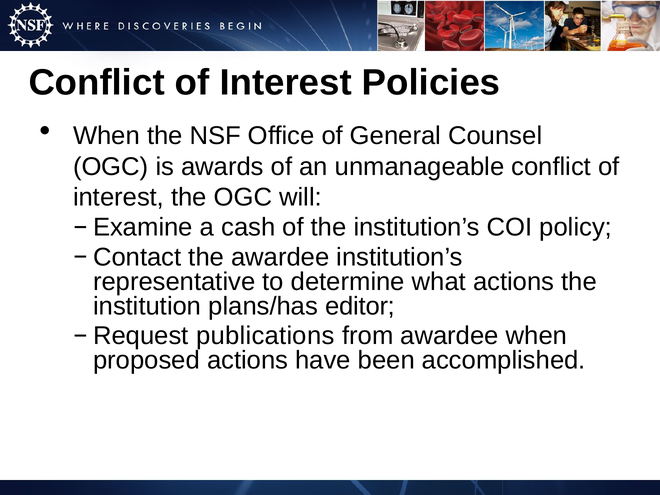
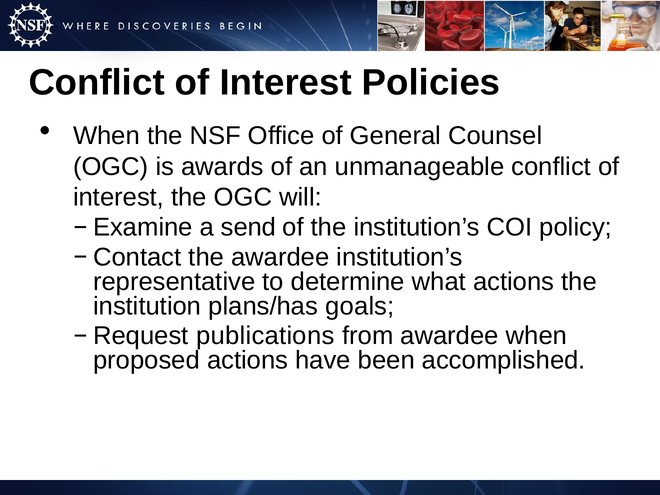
cash: cash -> send
editor: editor -> goals
